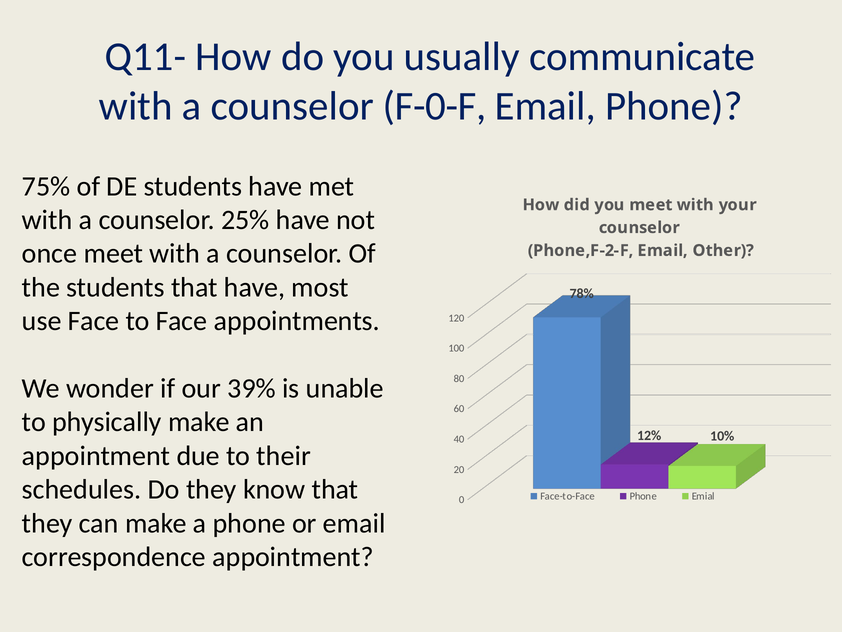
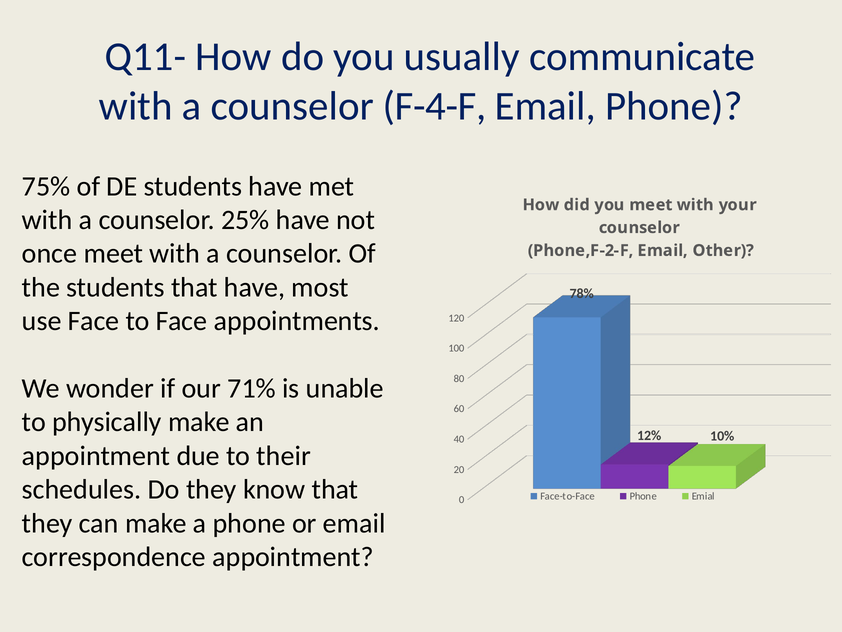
F-0-F: F-0-F -> F-4-F
39%: 39% -> 71%
